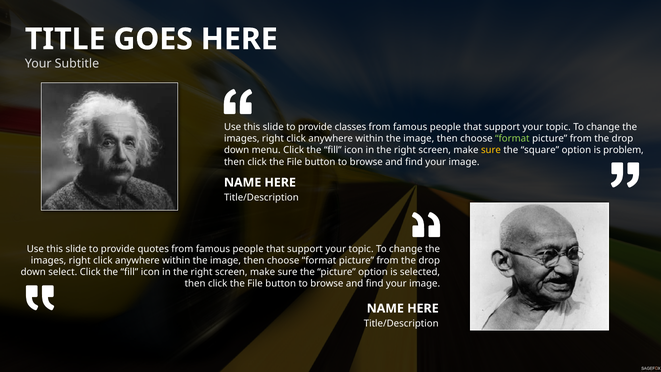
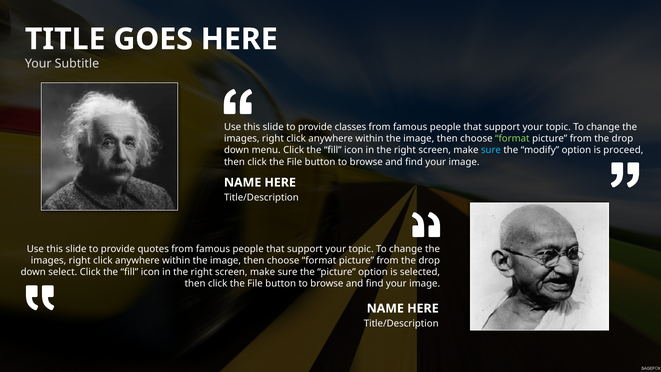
sure at (491, 150) colour: yellow -> light blue
square: square -> modify
problem: problem -> proceed
